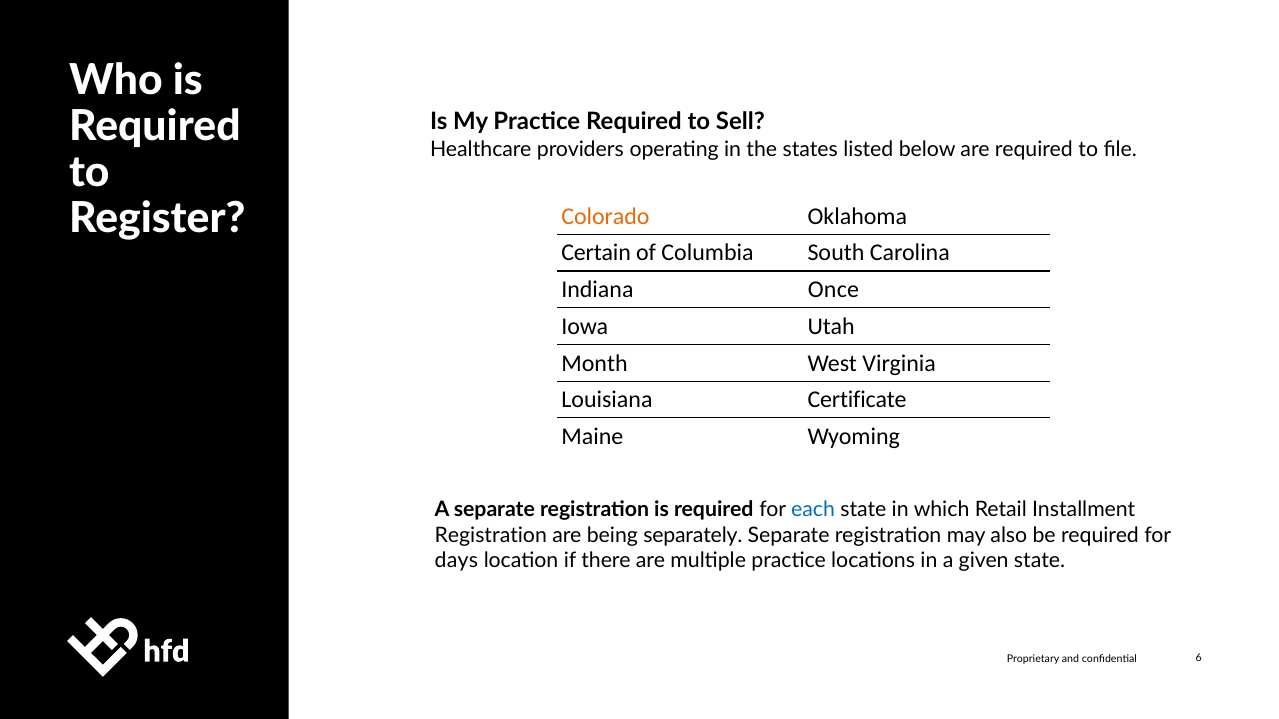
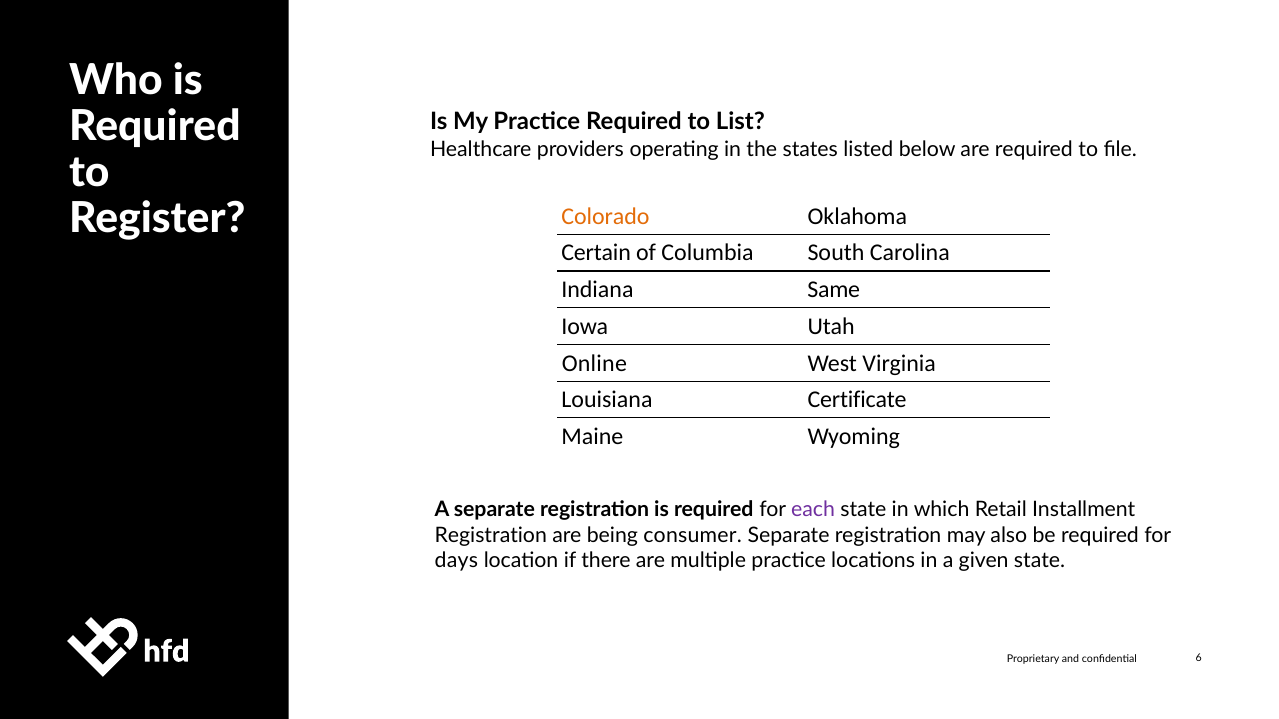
Sell: Sell -> List
Once: Once -> Same
Month: Month -> Online
each colour: blue -> purple
separately: separately -> consumer
